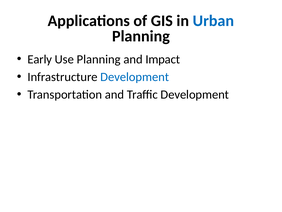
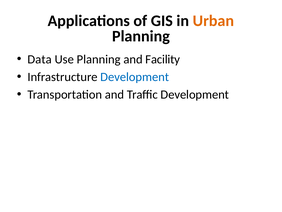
Urban colour: blue -> orange
Early: Early -> Data
Impact: Impact -> Facility
